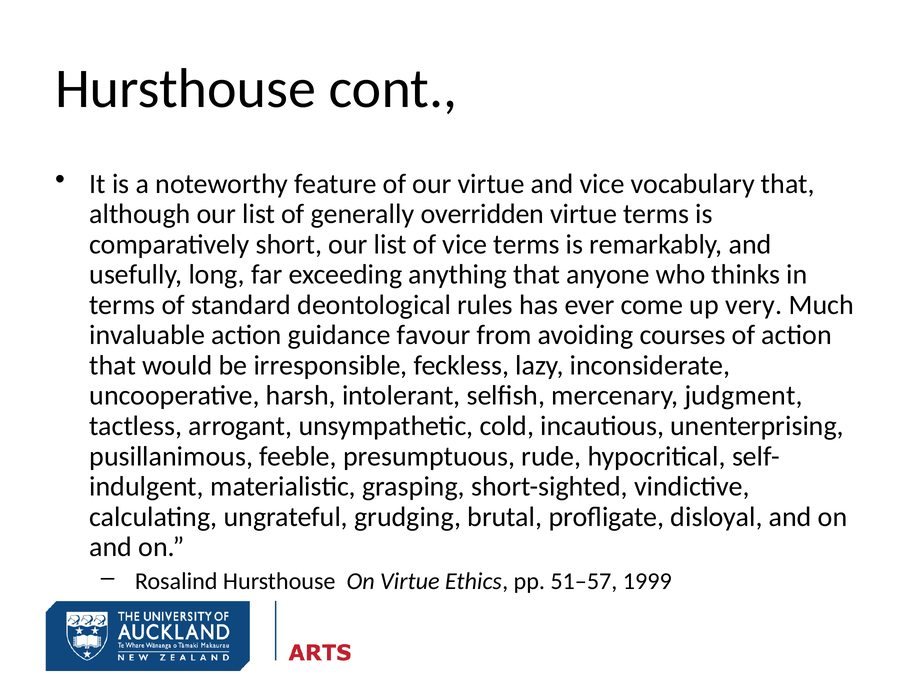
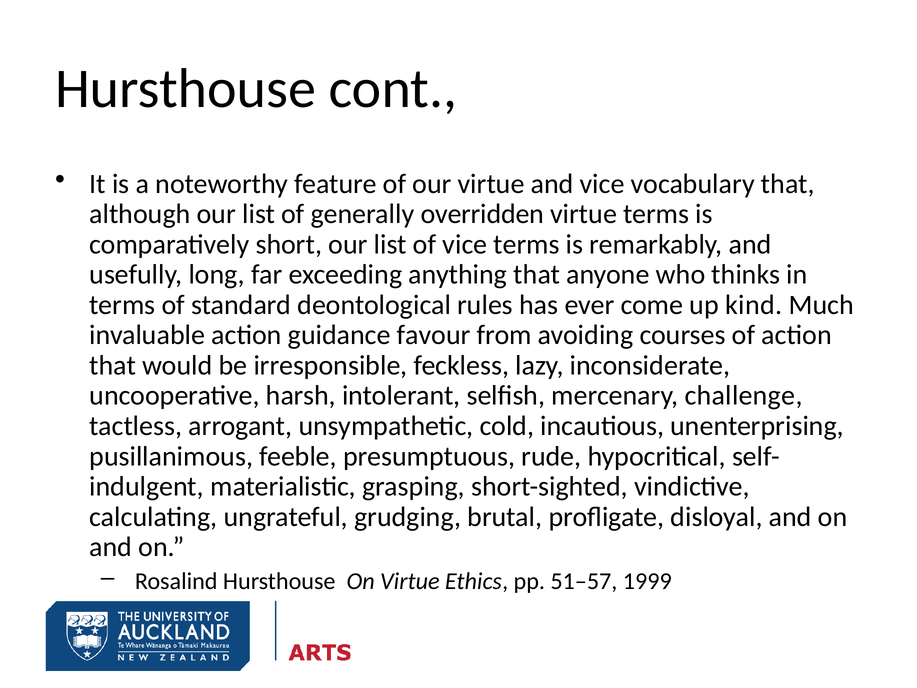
very: very -> kind
judgment: judgment -> challenge
